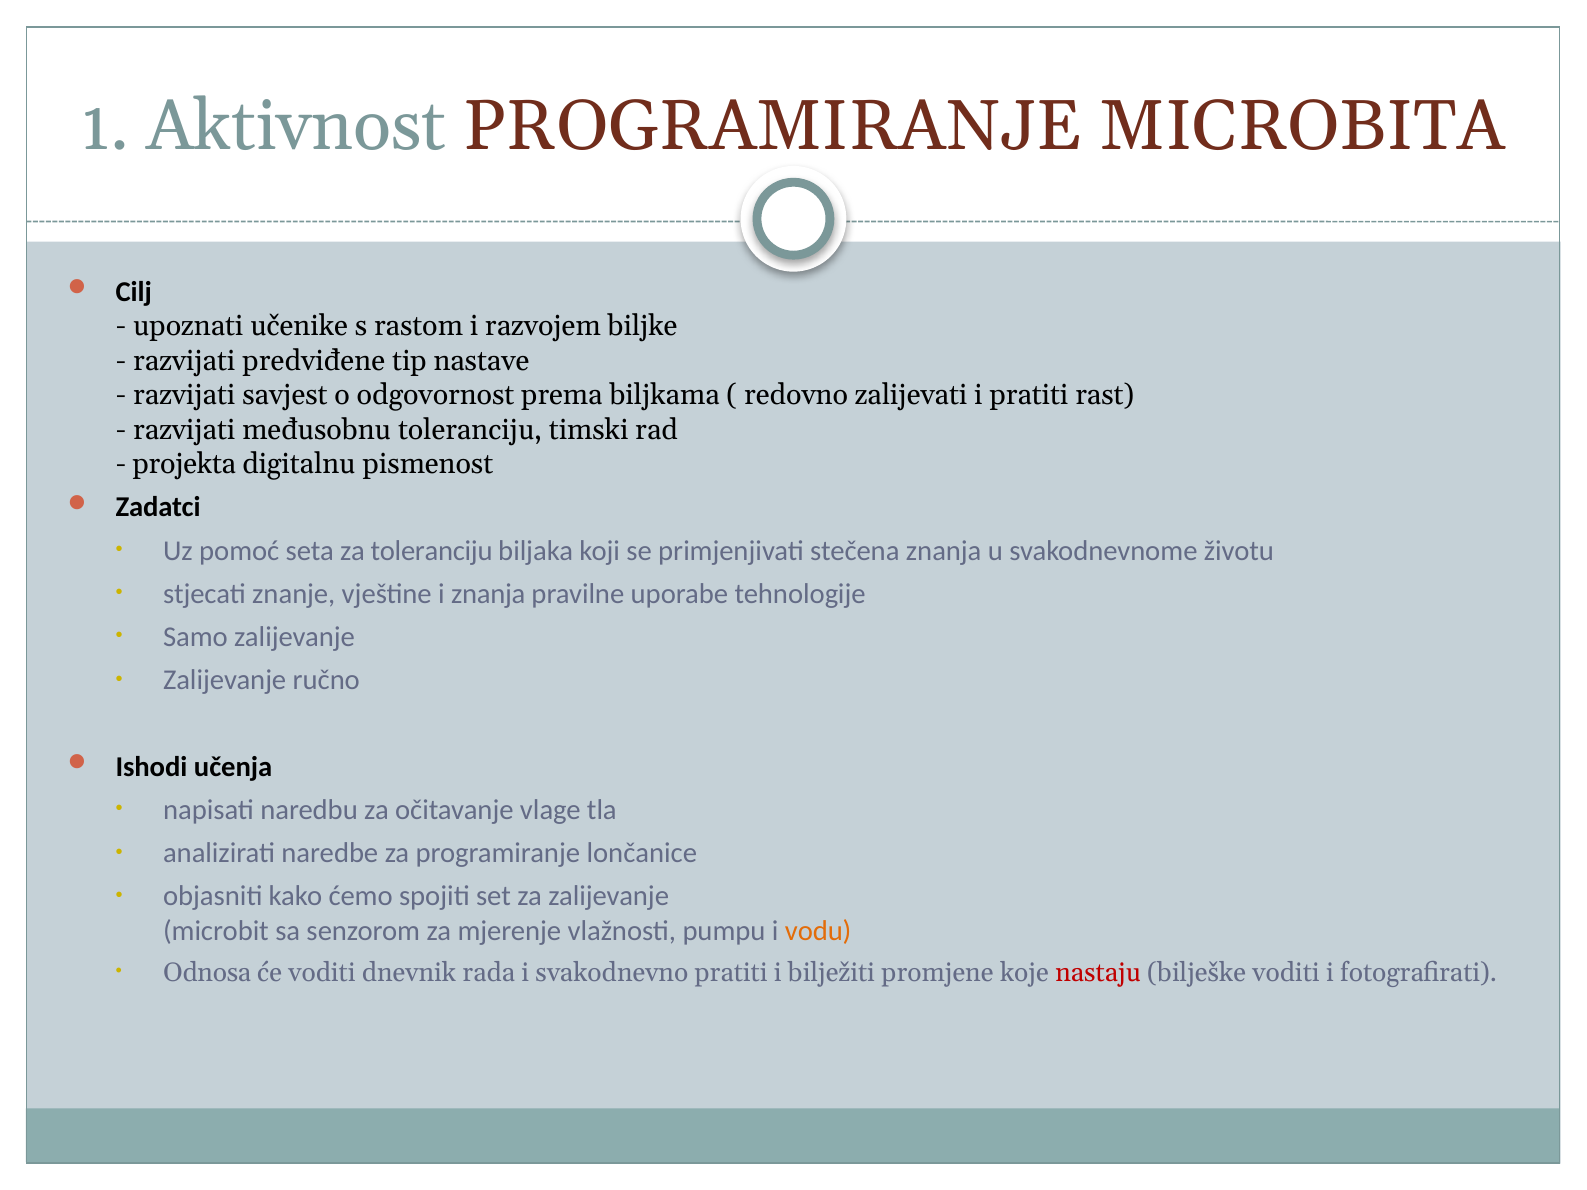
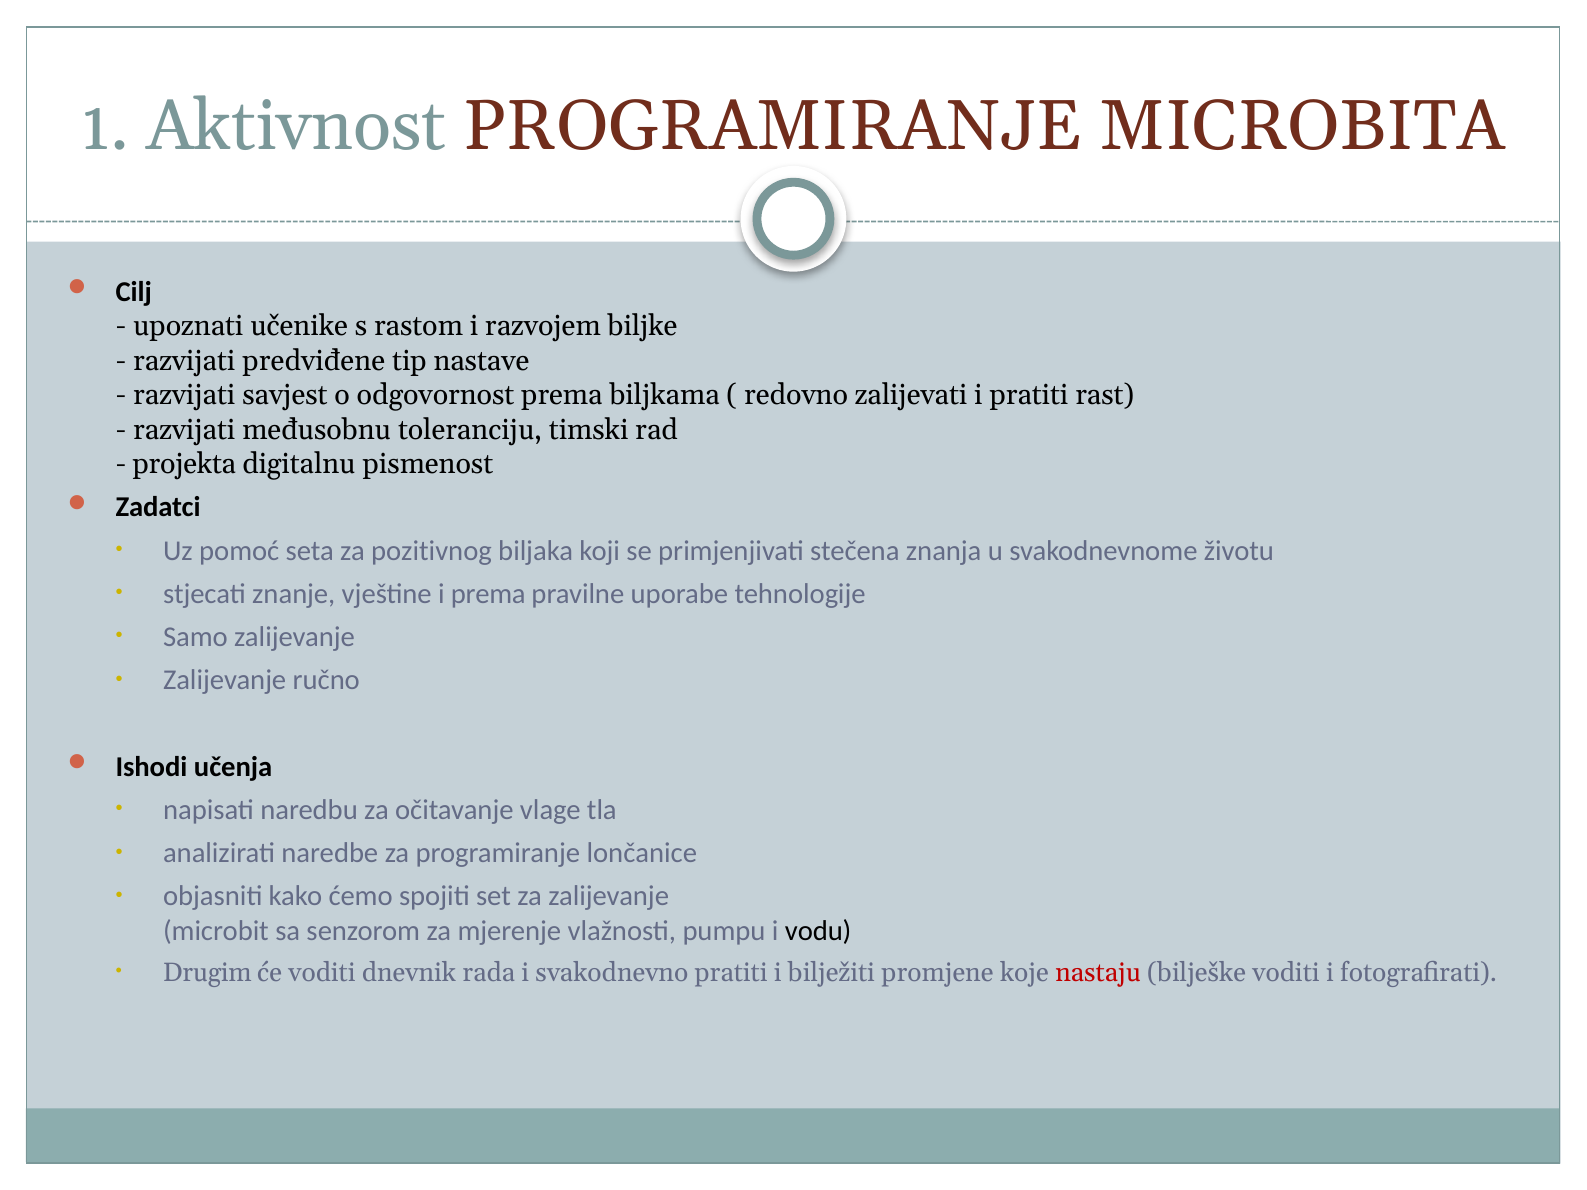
za toleranciju: toleranciju -> pozitivnog
i znanja: znanja -> prema
vodu colour: orange -> black
Odnosa: Odnosa -> Drugim
